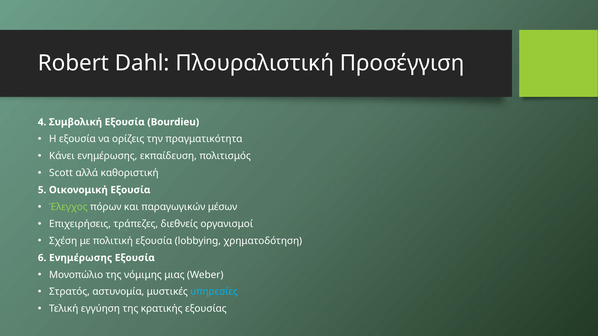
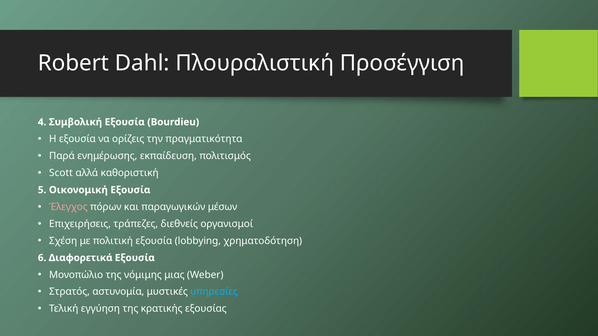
Κάνει: Κάνει -> Παρά
Έλεγχος colour: light green -> pink
6 Ενημέρωσης: Ενημέρωσης -> Διαφορετικά
